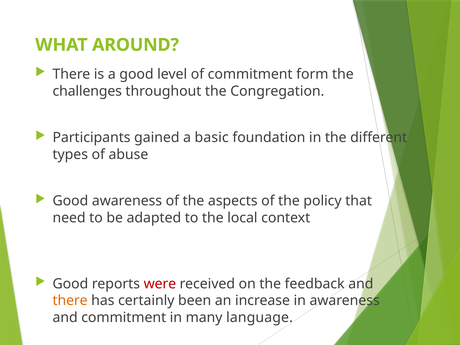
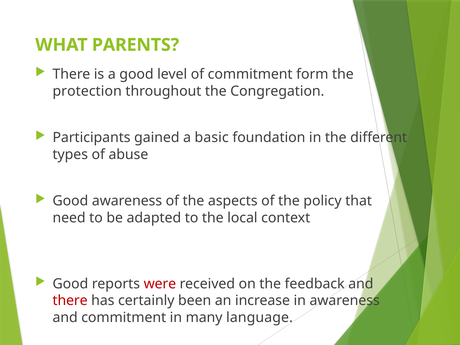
AROUND: AROUND -> PARENTS
challenges: challenges -> protection
there at (70, 301) colour: orange -> red
